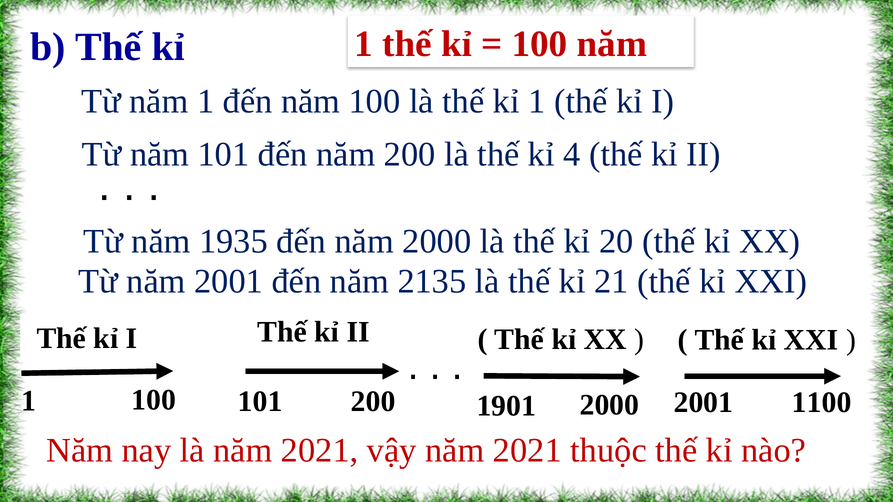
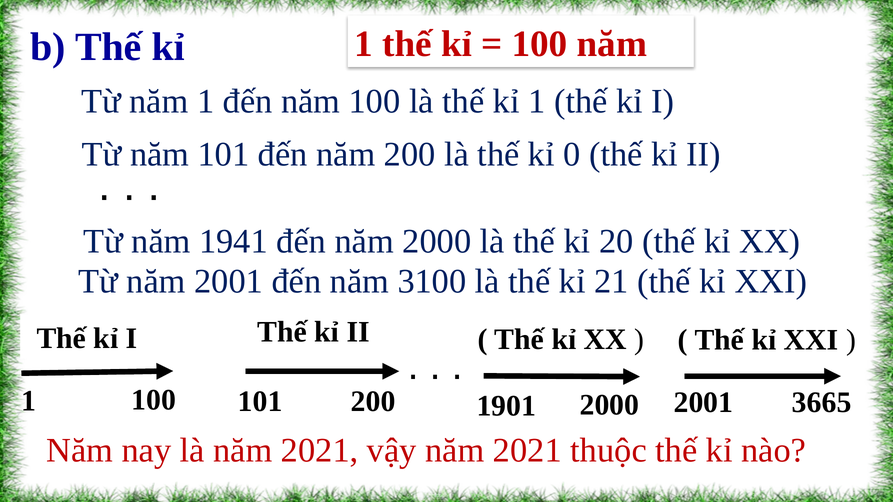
4: 4 -> 0
1935: 1935 -> 1941
2135: 2135 -> 3100
1100: 1100 -> 3665
